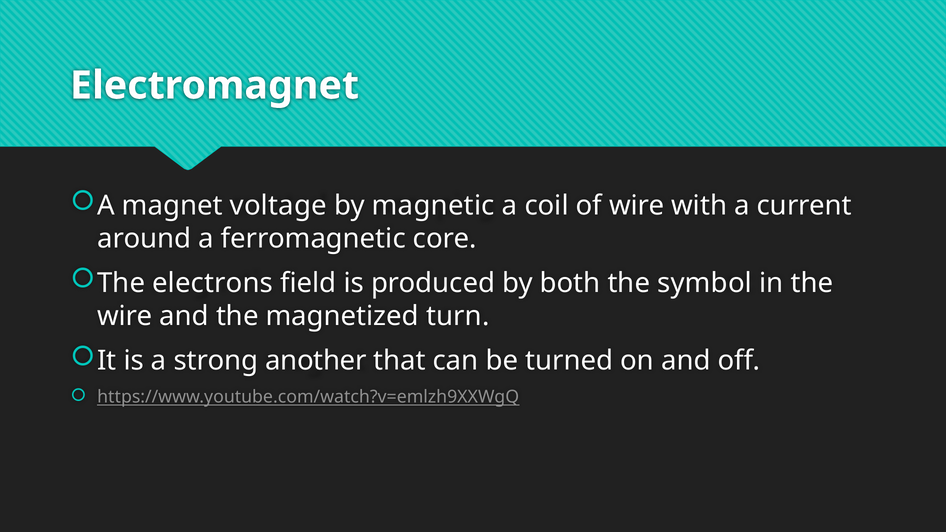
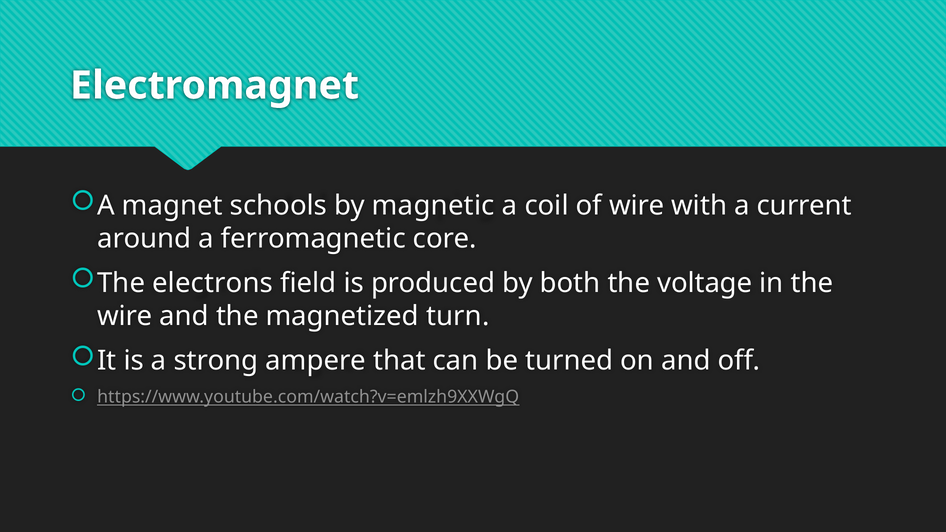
voltage: voltage -> schools
symbol: symbol -> voltage
another: another -> ampere
